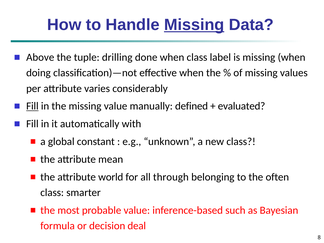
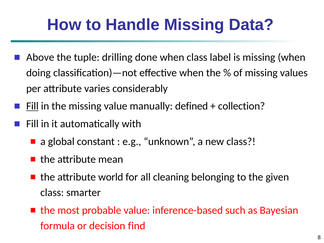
Missing at (194, 25) underline: present -> none
evaluated: evaluated -> collection
through: through -> cleaning
often: often -> given
deal: deal -> find
